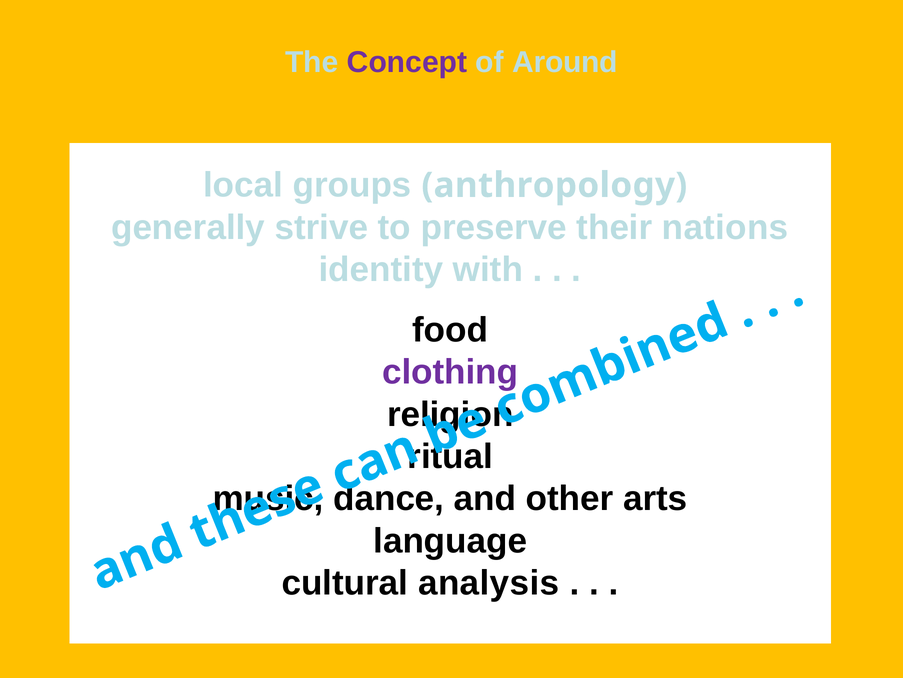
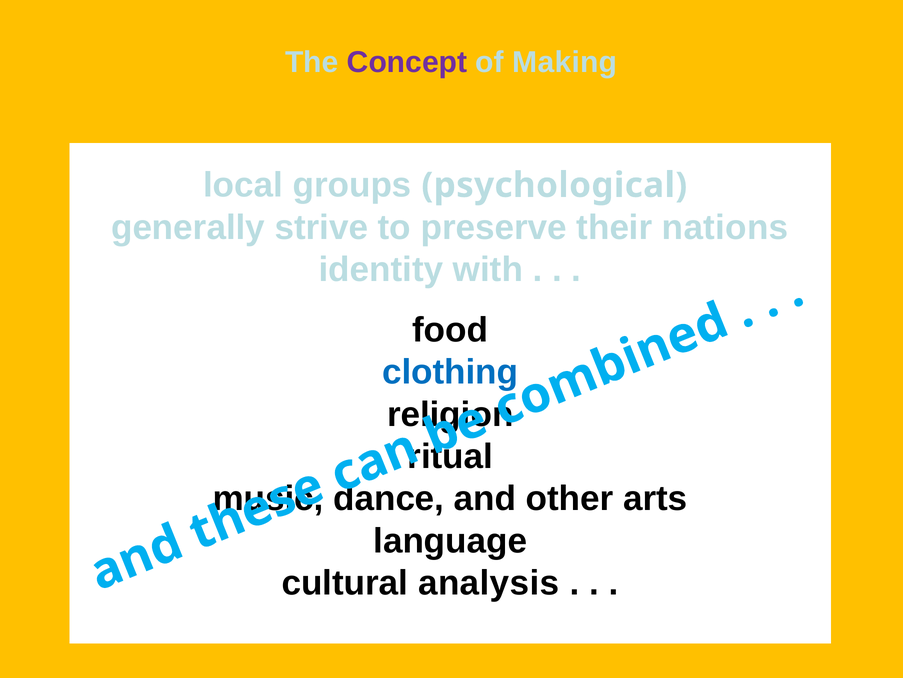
Around: Around -> Making
anthropology: anthropology -> psychological
clothing colour: purple -> blue
